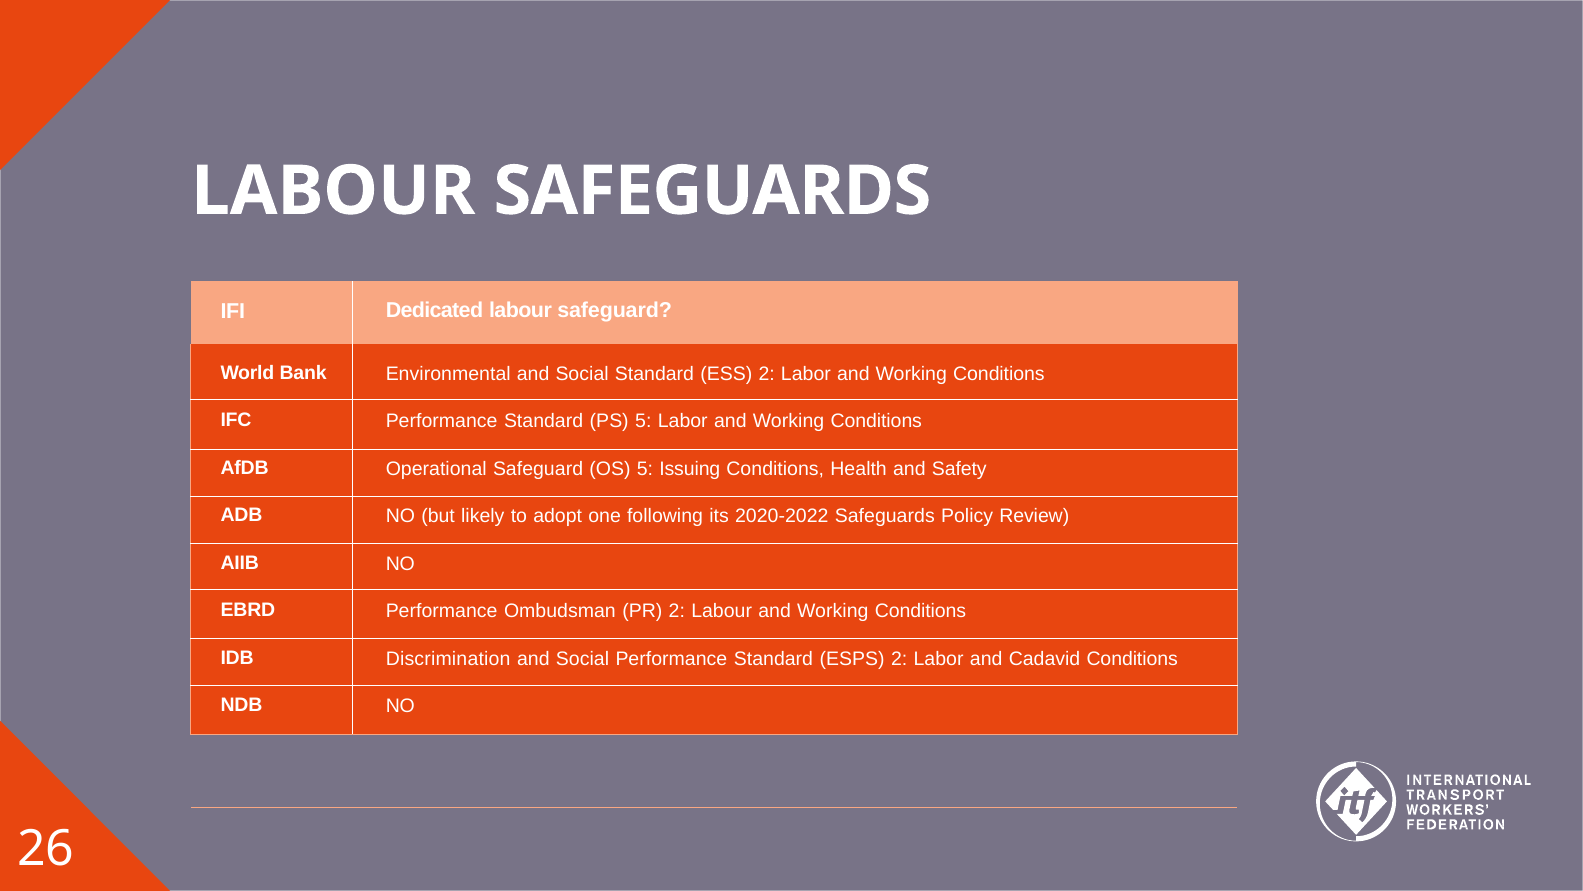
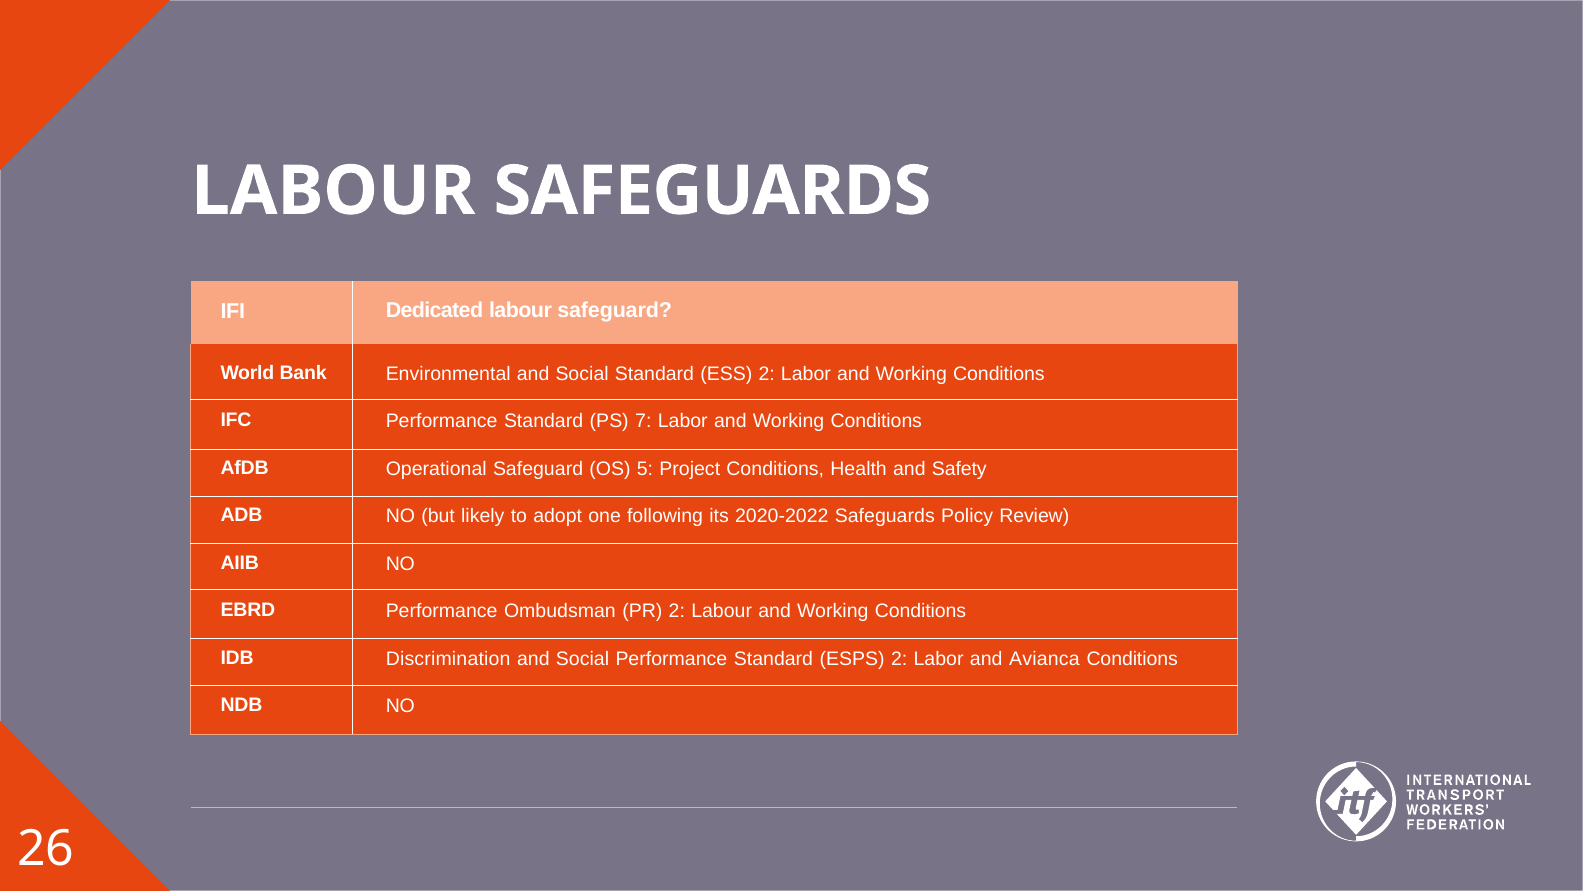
PS 5: 5 -> 7
Issuing: Issuing -> Project
Cadavid: Cadavid -> Avianca
